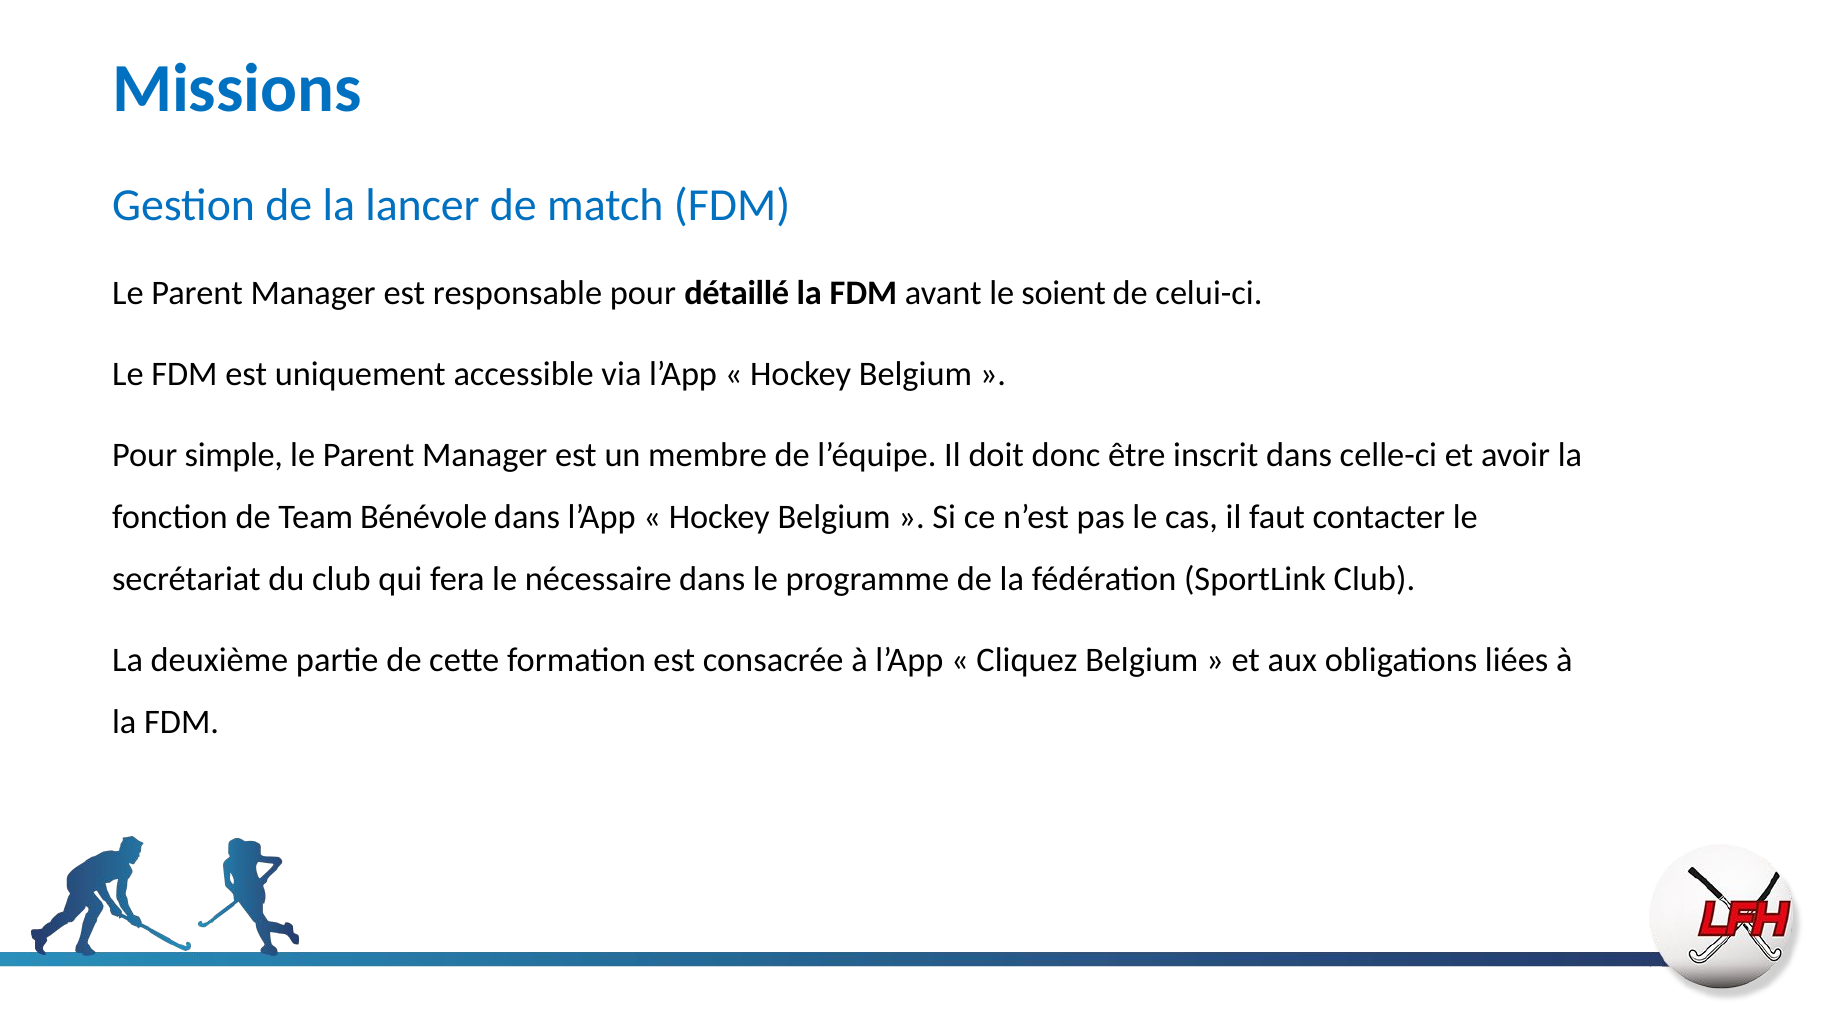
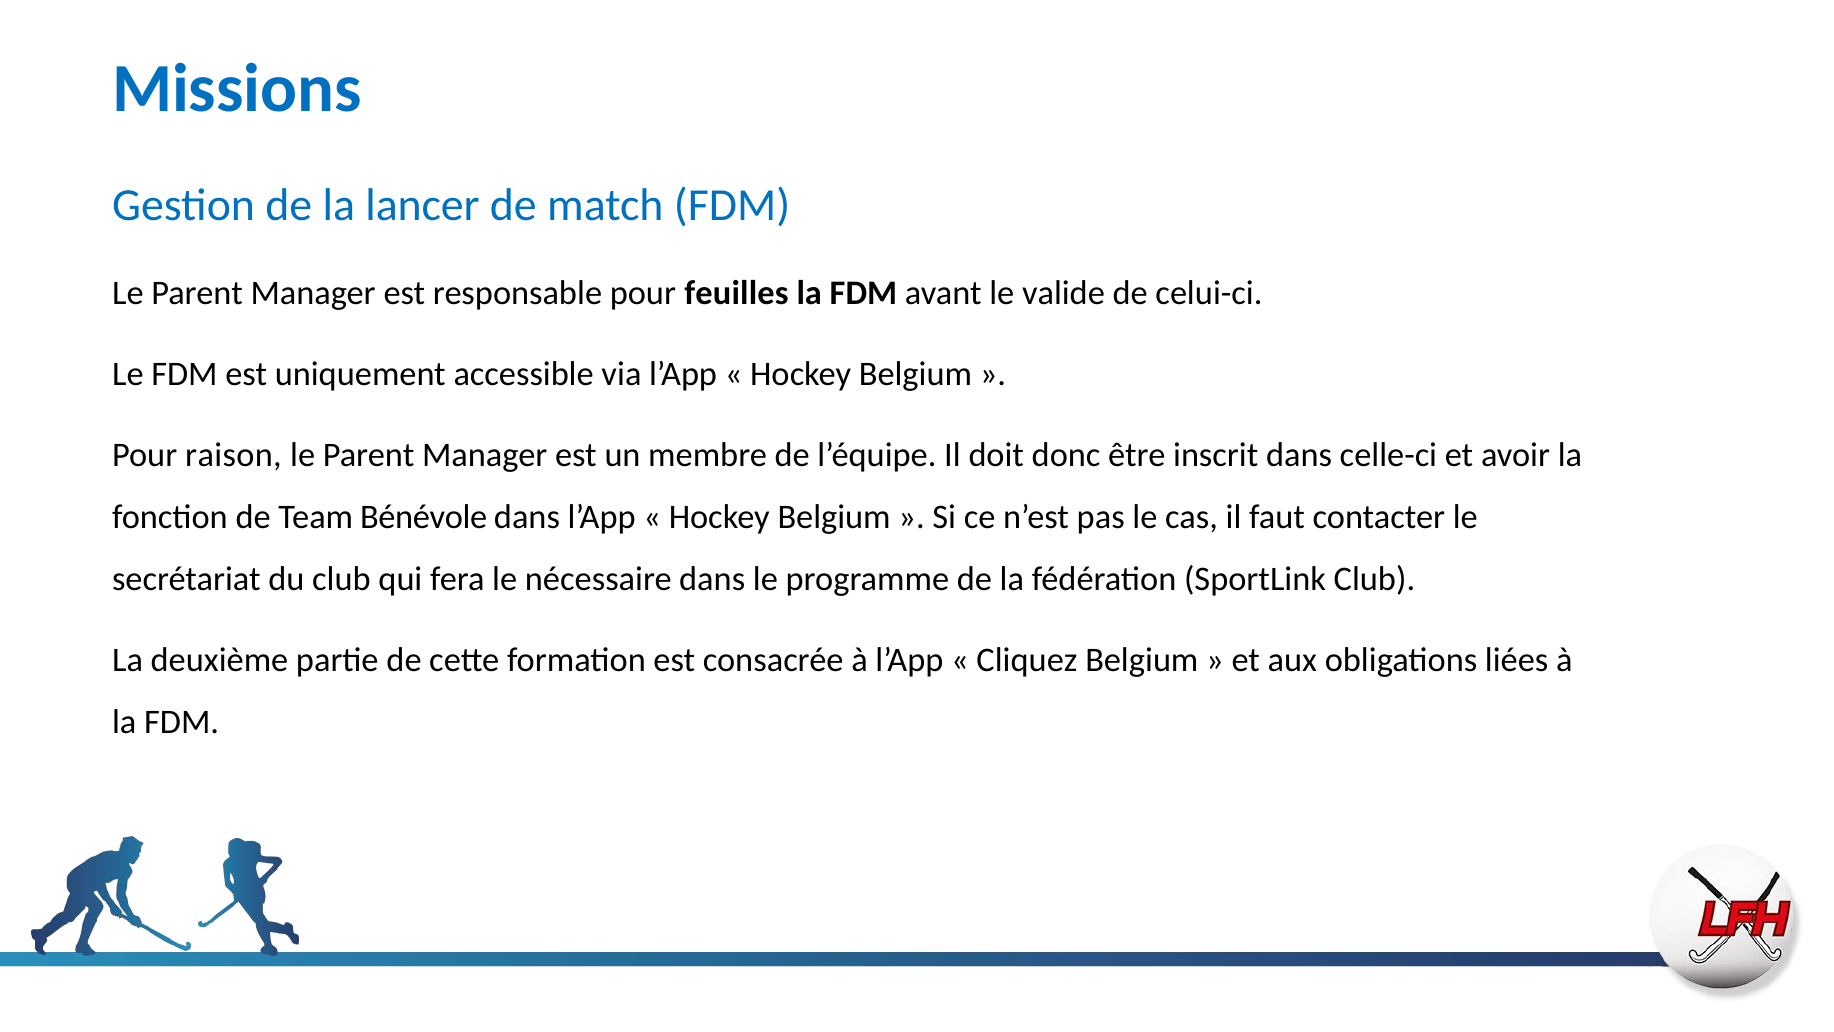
détaillé: détaillé -> feuilles
soient: soient -> valide
simple: simple -> raison
